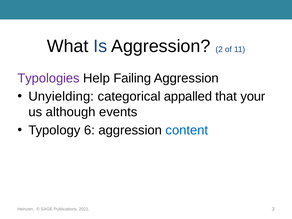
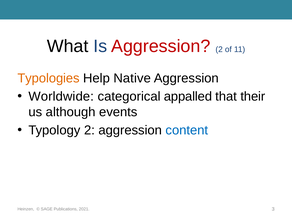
Aggression at (161, 46) colour: black -> red
Typologies colour: purple -> orange
Failing: Failing -> Native
Unyielding: Unyielding -> Worldwide
your: your -> their
Typology 6: 6 -> 2
